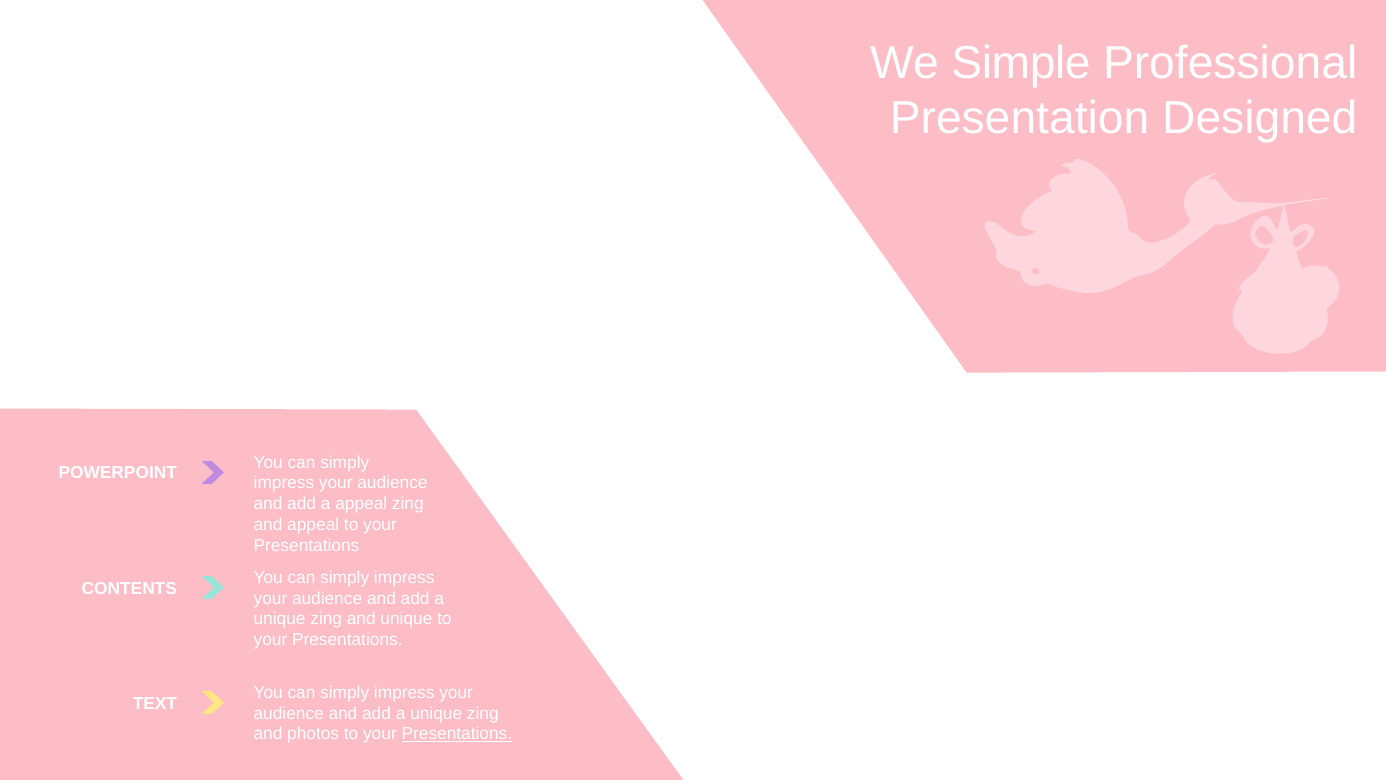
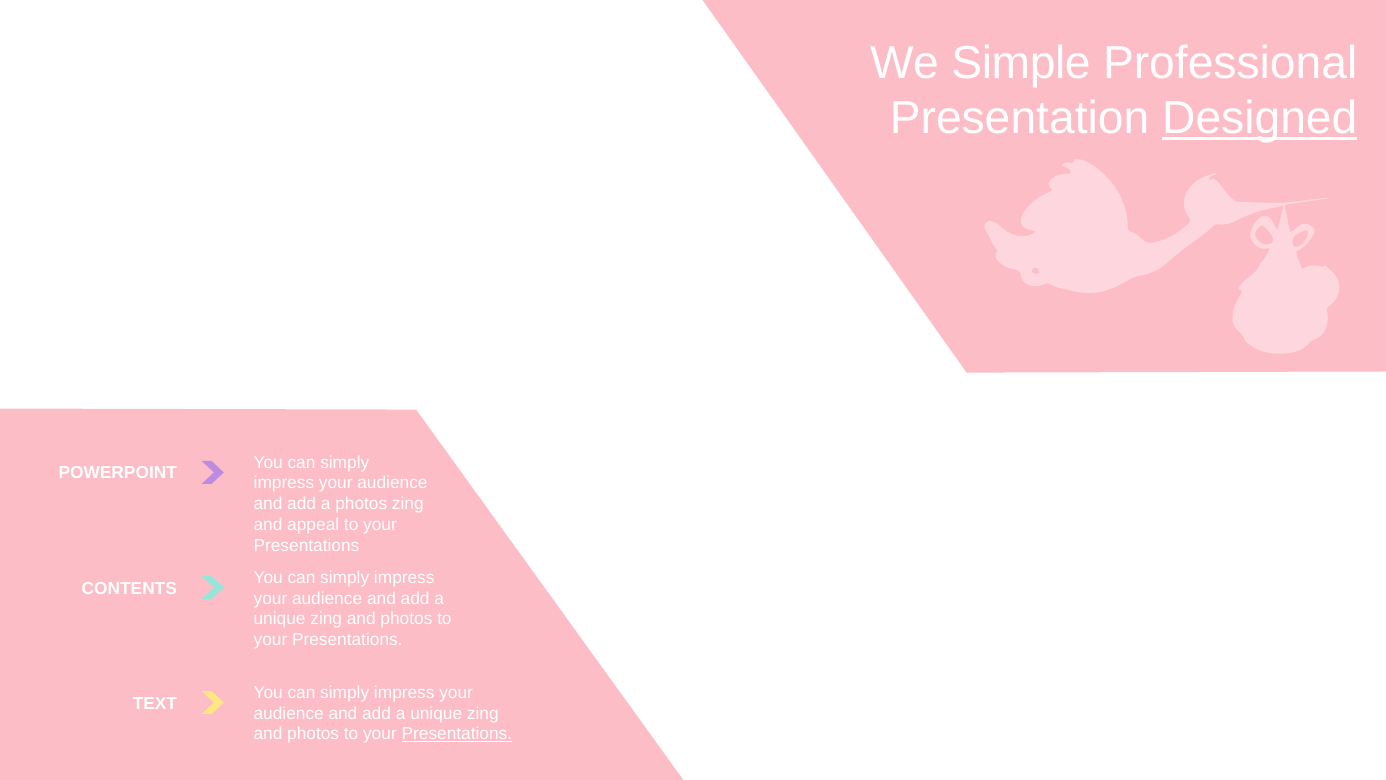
Designed underline: none -> present
a appeal: appeal -> photos
unique at (406, 619): unique -> photos
